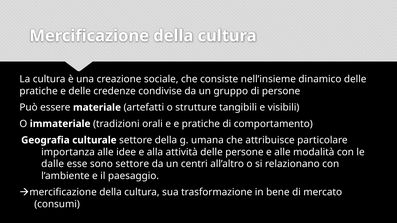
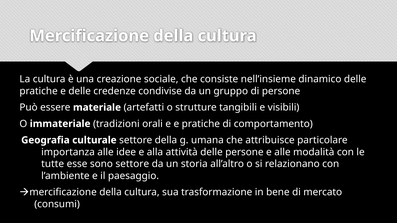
dalle: dalle -> tutte
centri: centri -> storia
